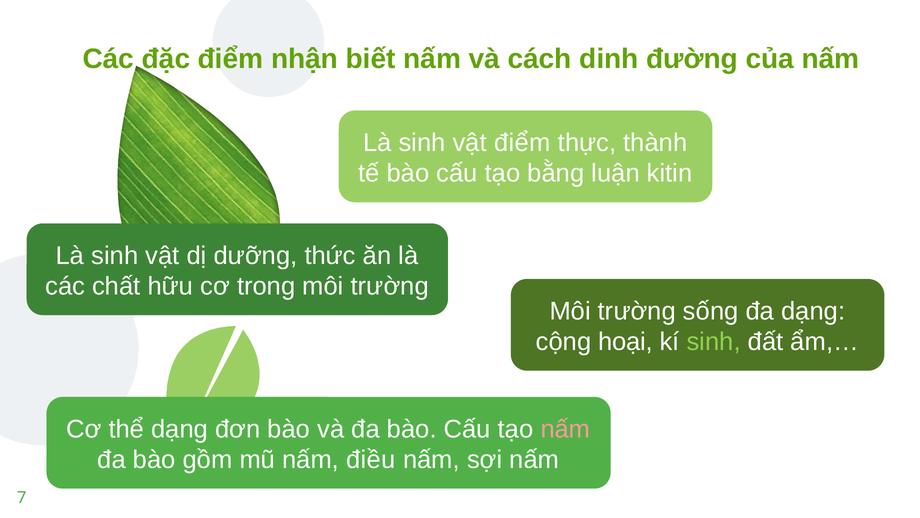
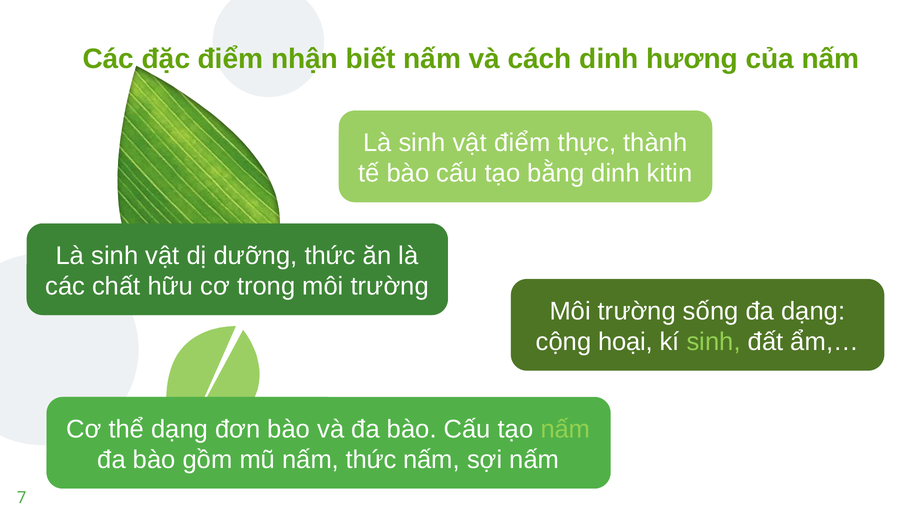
đường: đường -> hương
bằng luận: luận -> dinh
nấm at (565, 429) colour: pink -> light green
nấm điều: điều -> thức
